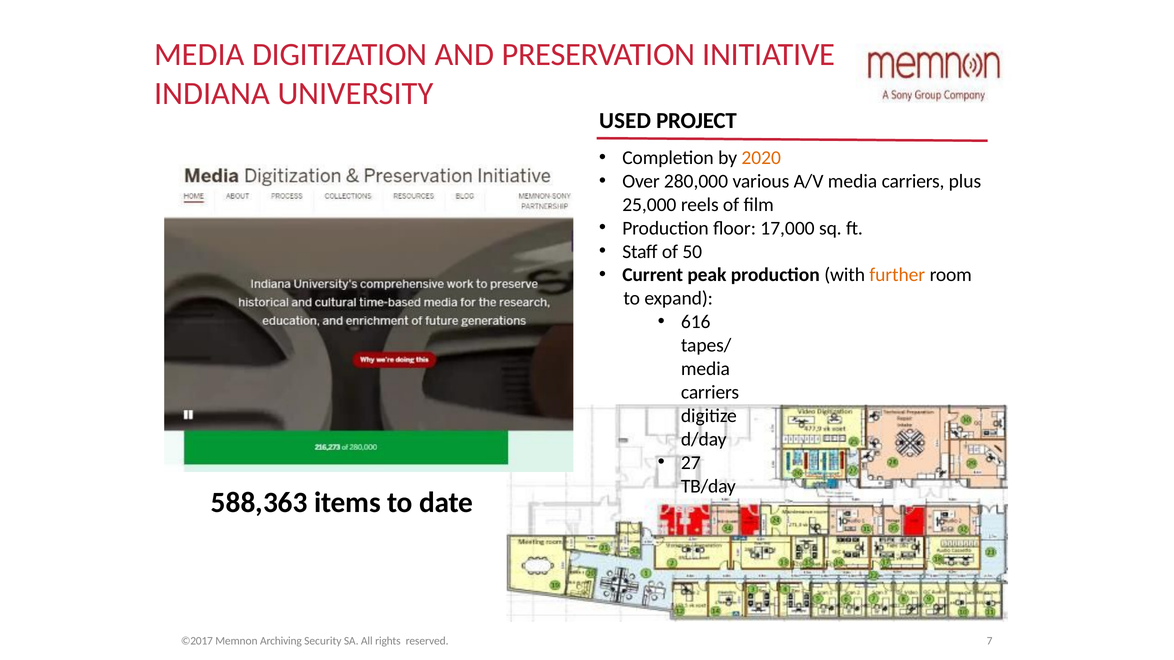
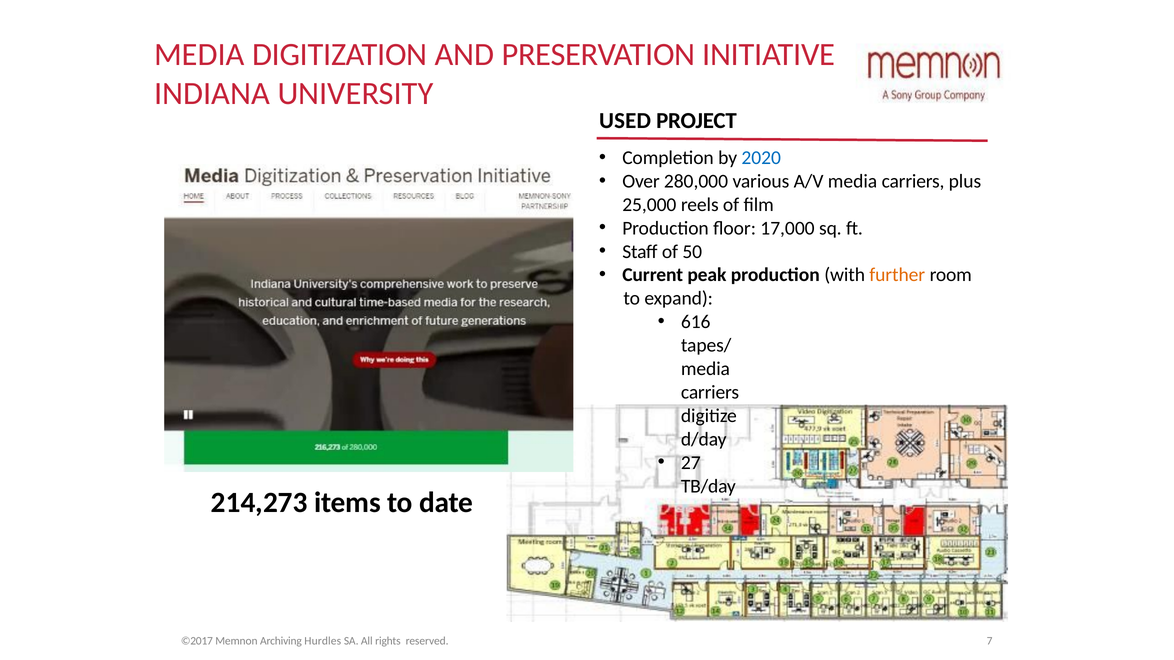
2020 colour: orange -> blue
588,363: 588,363 -> 214,273
Security: Security -> Hurdles
